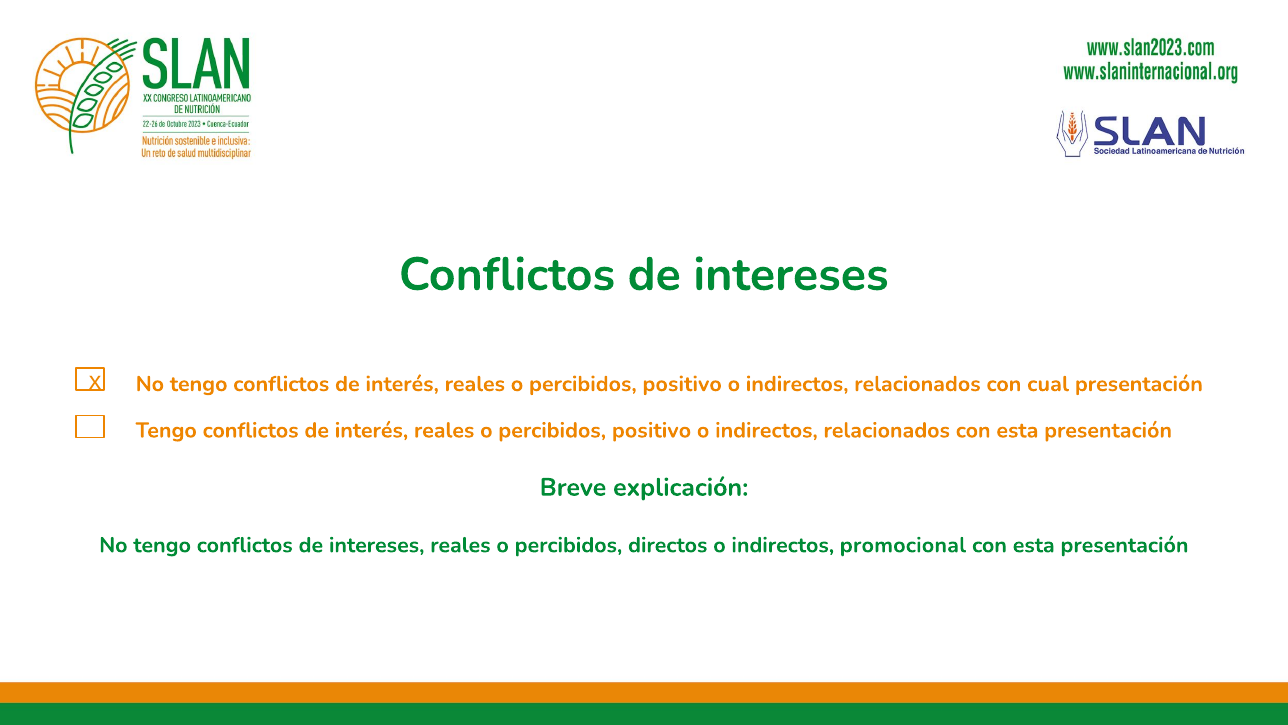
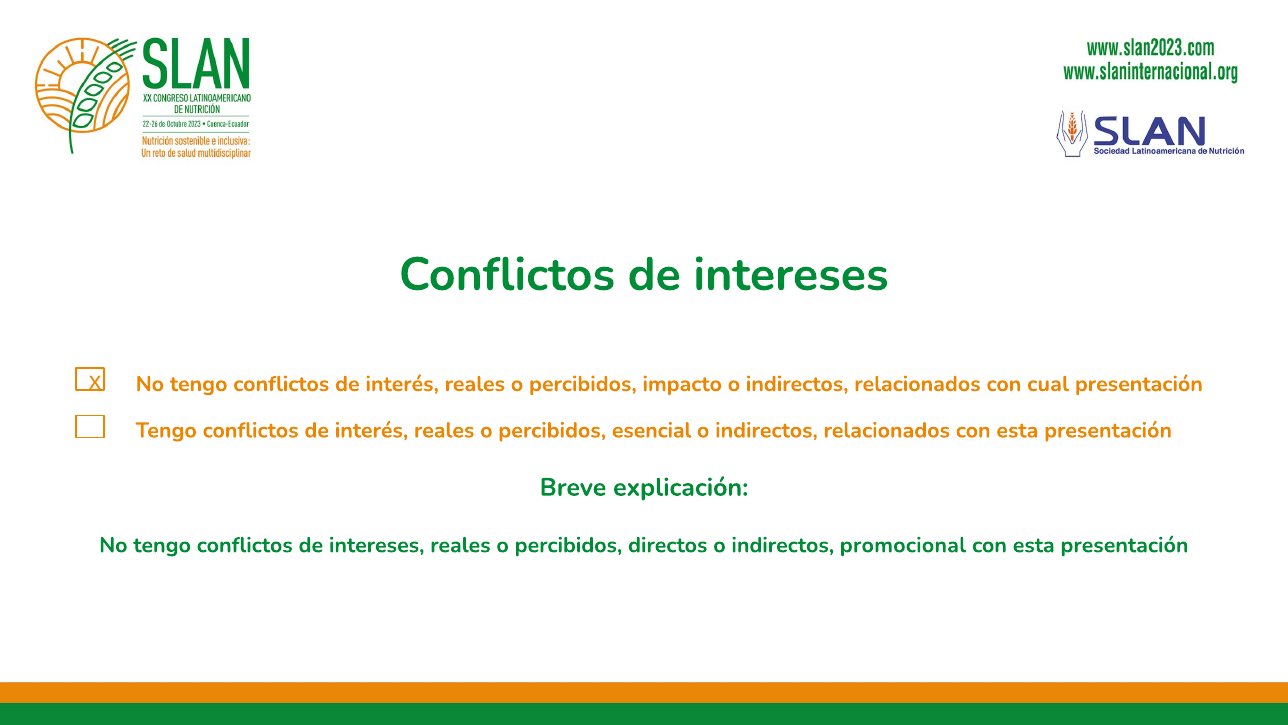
positivo at (682, 384): positivo -> impacto
positivo at (651, 430): positivo -> esencial
